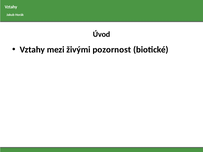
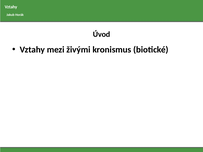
pozornost: pozornost -> kronismus
